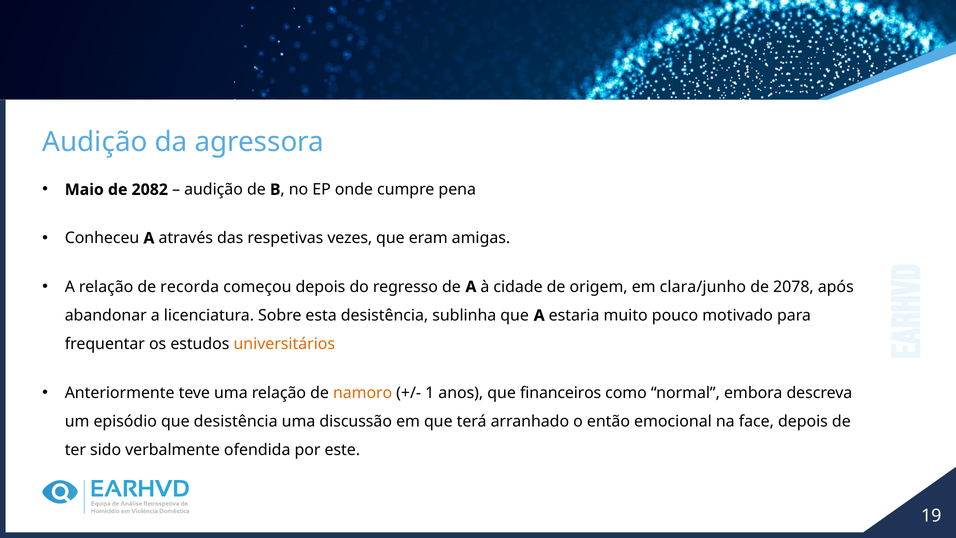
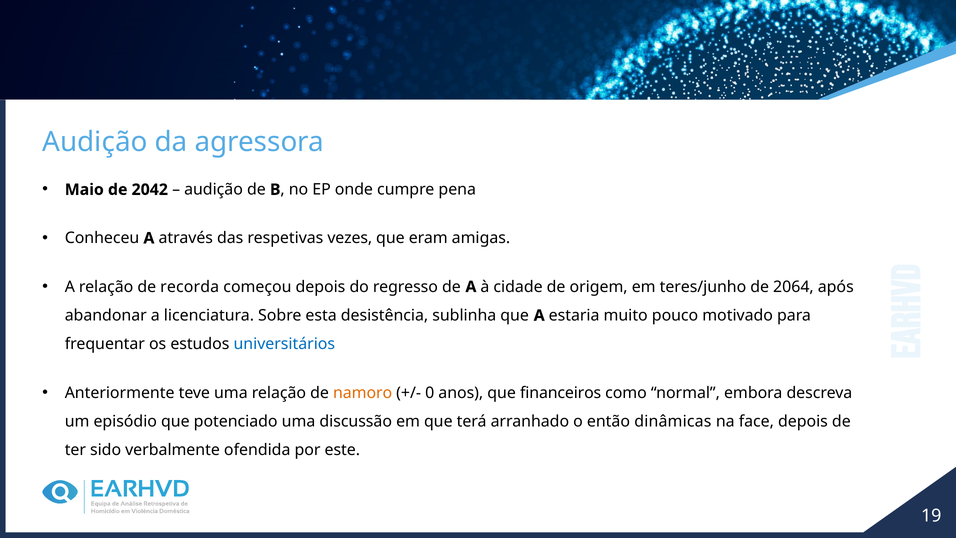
2082: 2082 -> 2042
clara/junho: clara/junho -> teres/junho
2078: 2078 -> 2064
universitários colour: orange -> blue
1: 1 -> 0
que desistência: desistência -> potenciado
emocional: emocional -> dinâmicas
